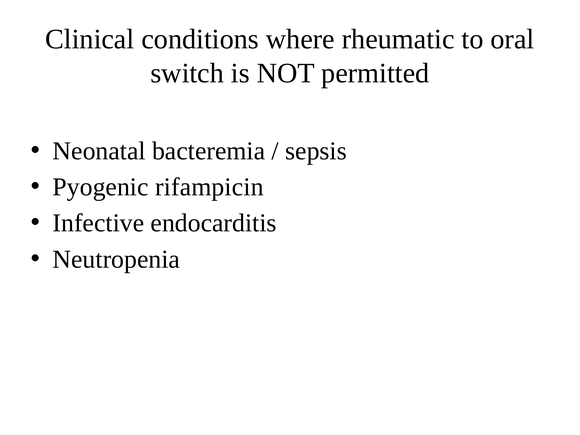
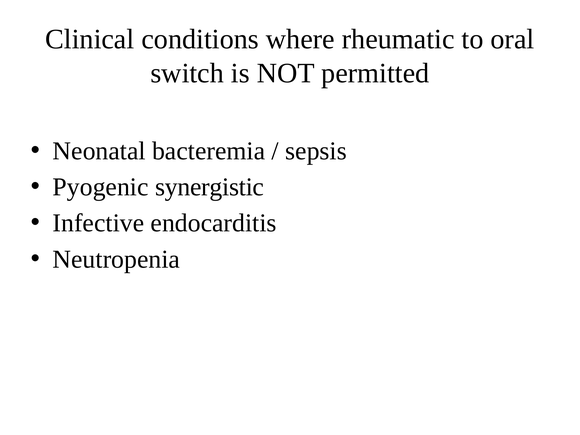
rifampicin: rifampicin -> synergistic
